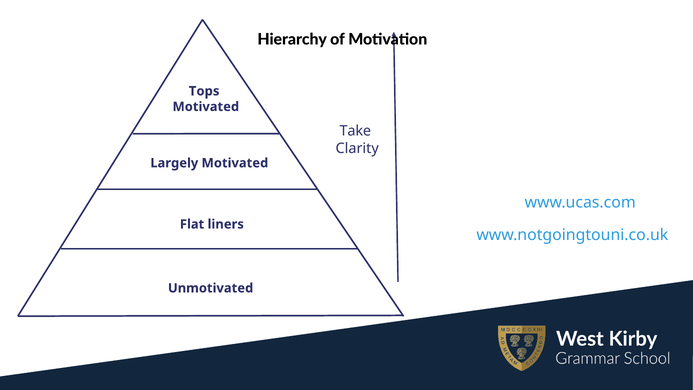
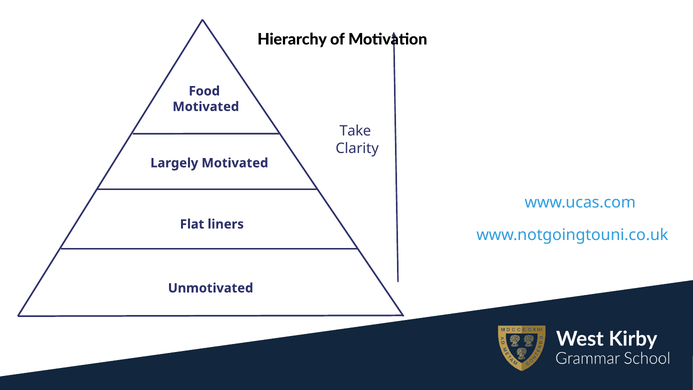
Tops: Tops -> Food
